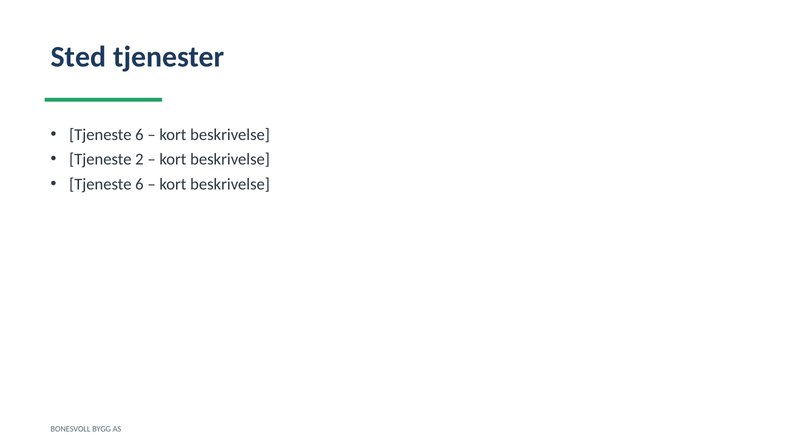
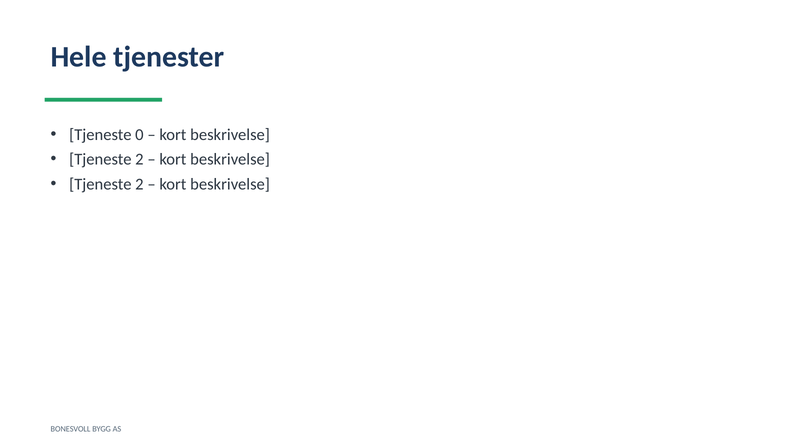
Sted: Sted -> Hele
6 at (139, 135): 6 -> 0
6 at (139, 184): 6 -> 2
